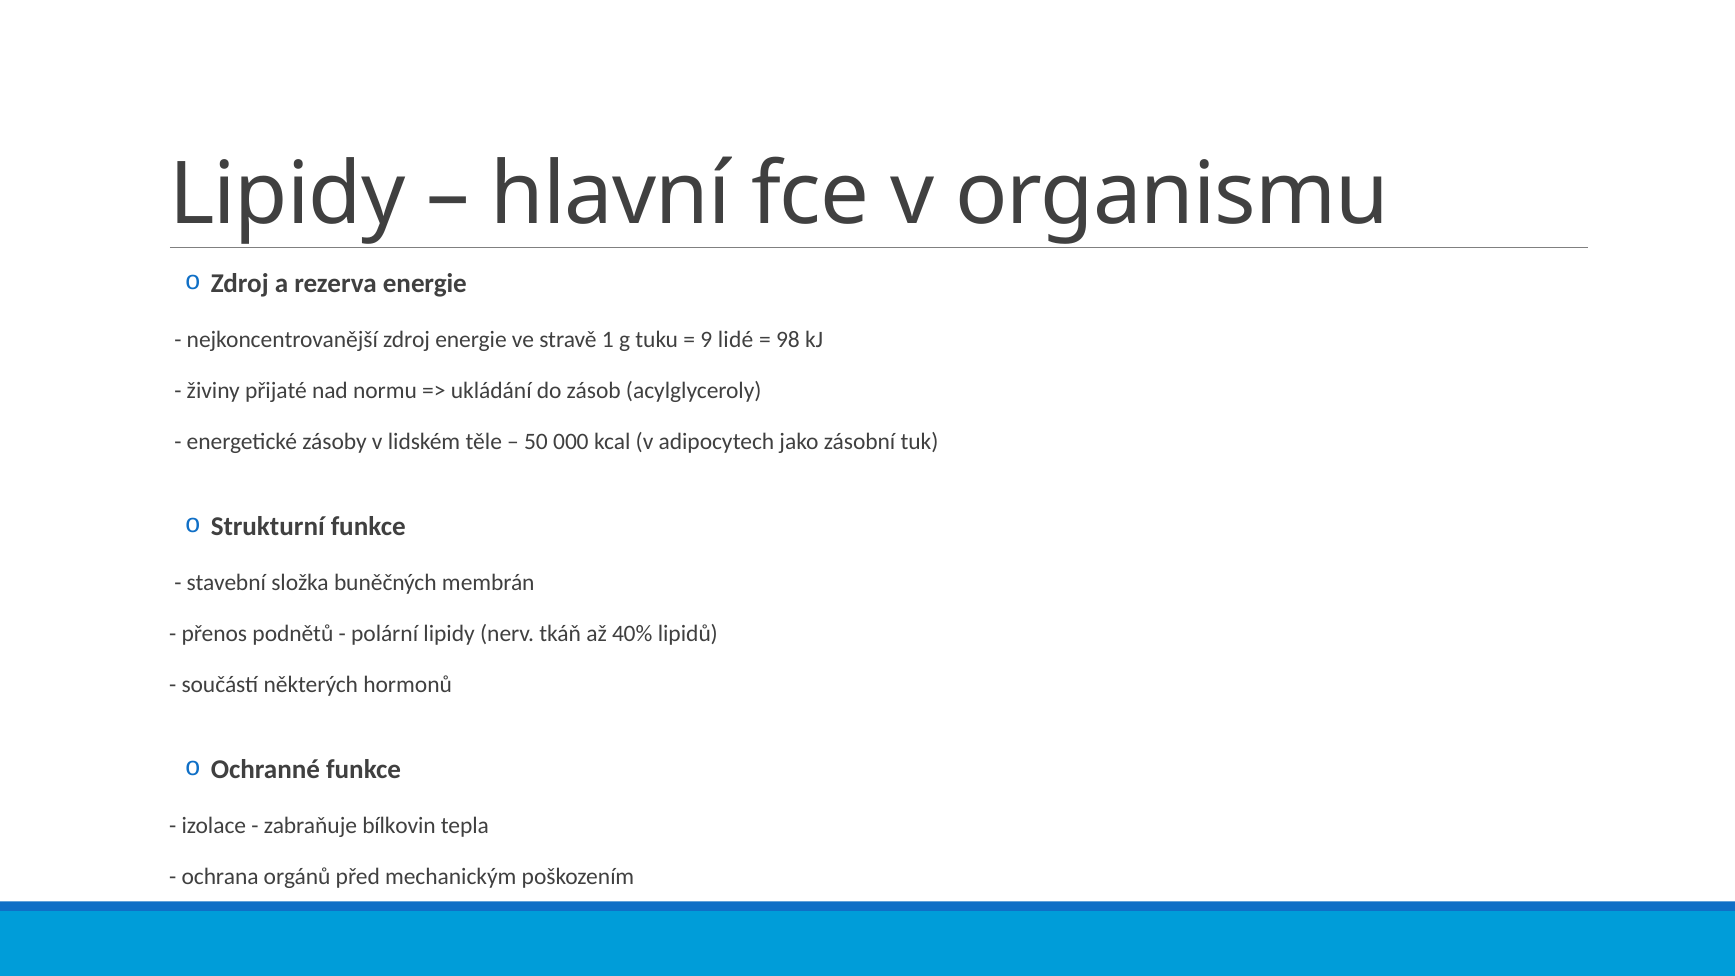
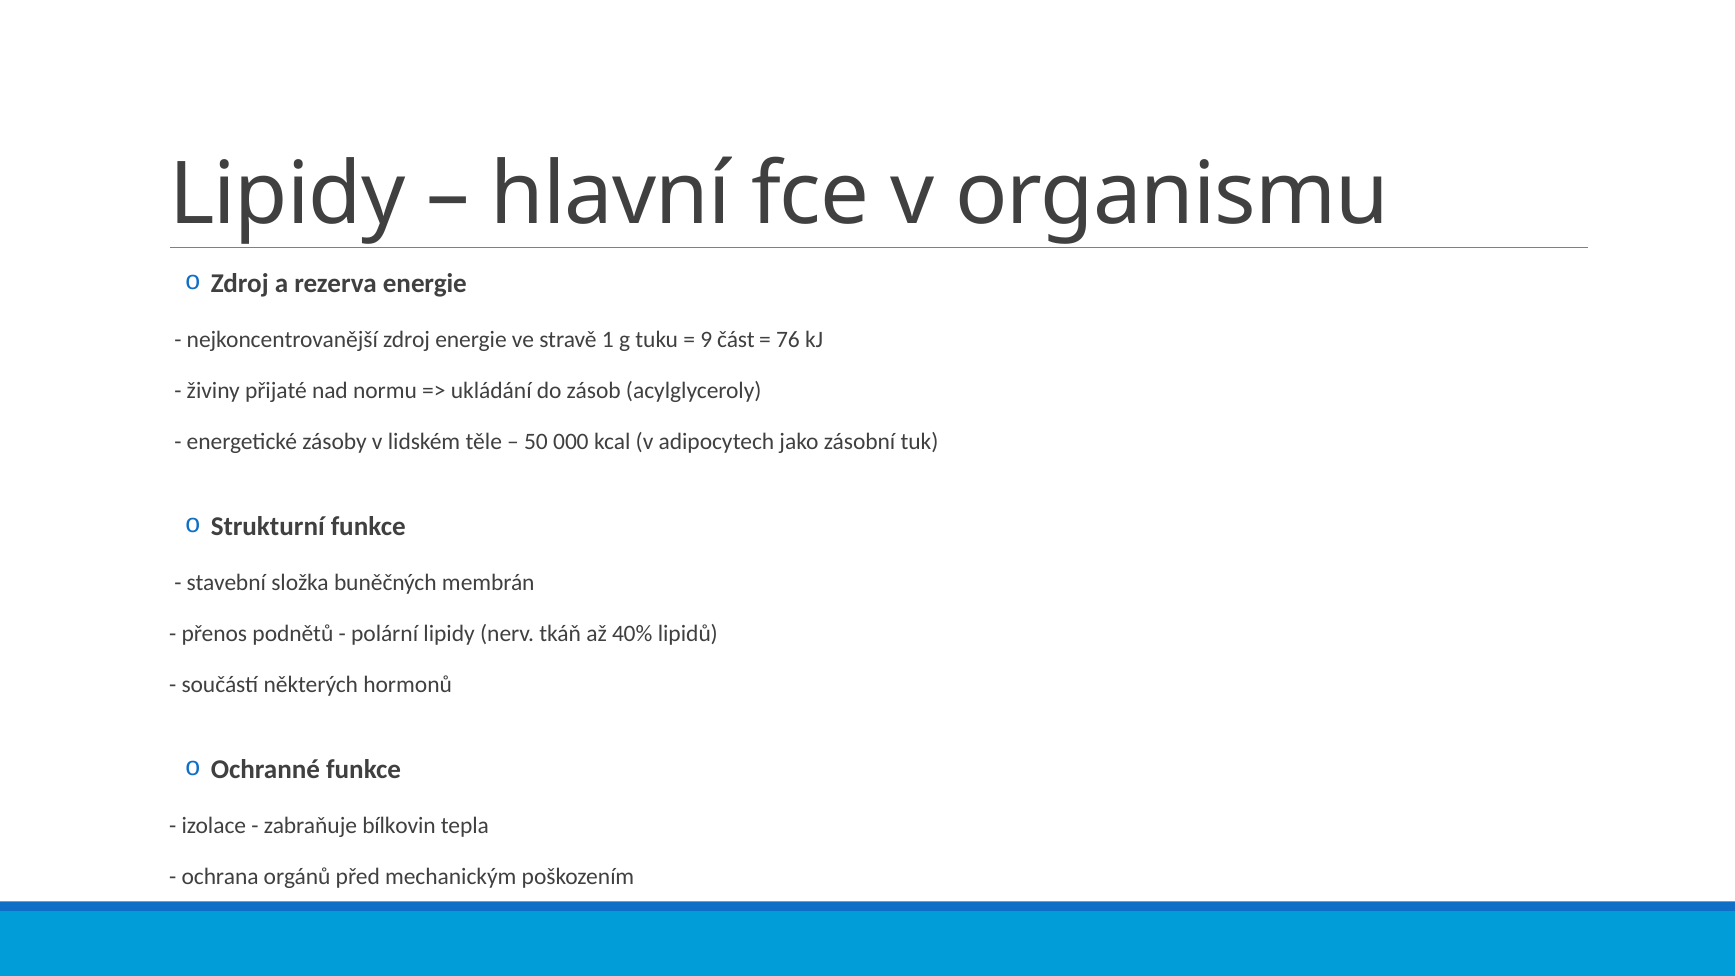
lidé: lidé -> část
98: 98 -> 76
